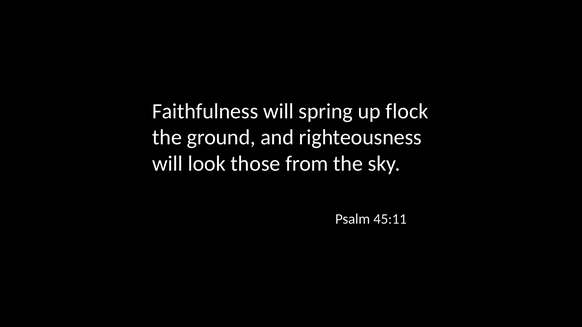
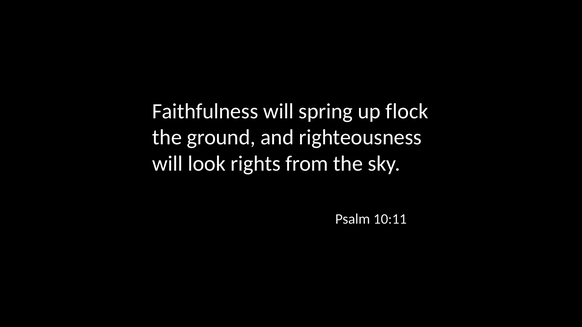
those: those -> rights
45:11: 45:11 -> 10:11
